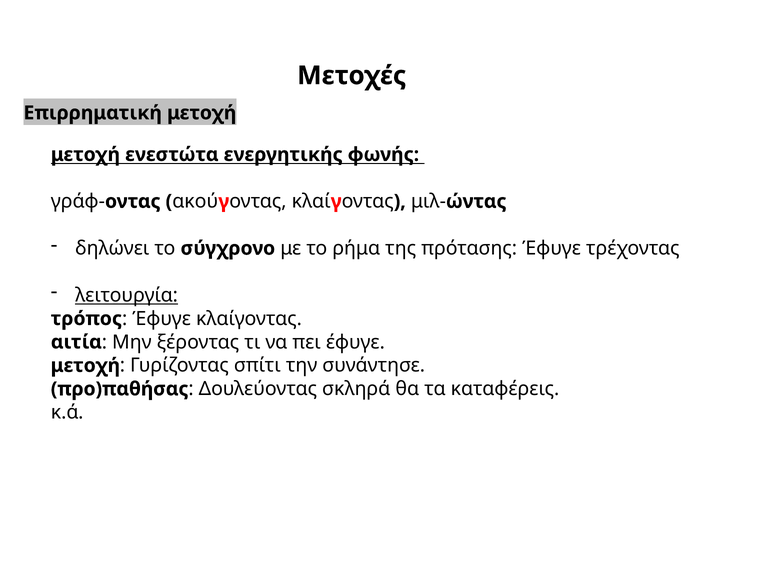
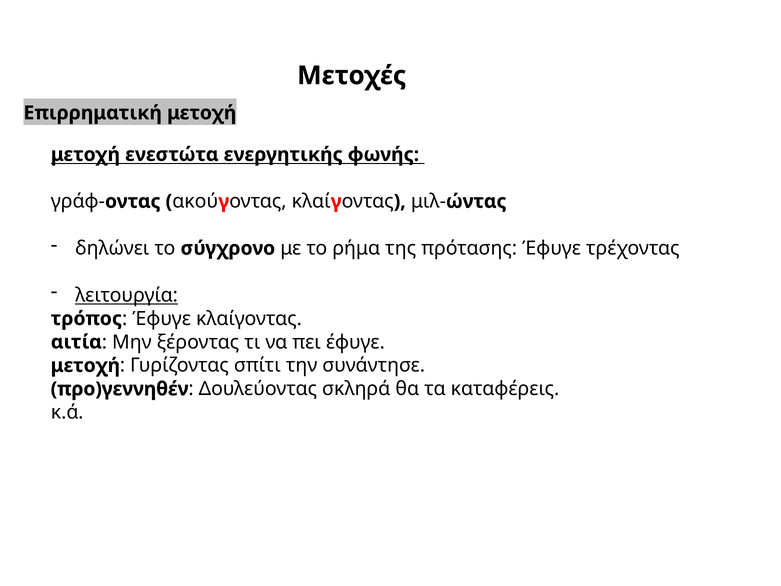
προ)παθήσας: προ)παθήσας -> προ)γεννηθέν
